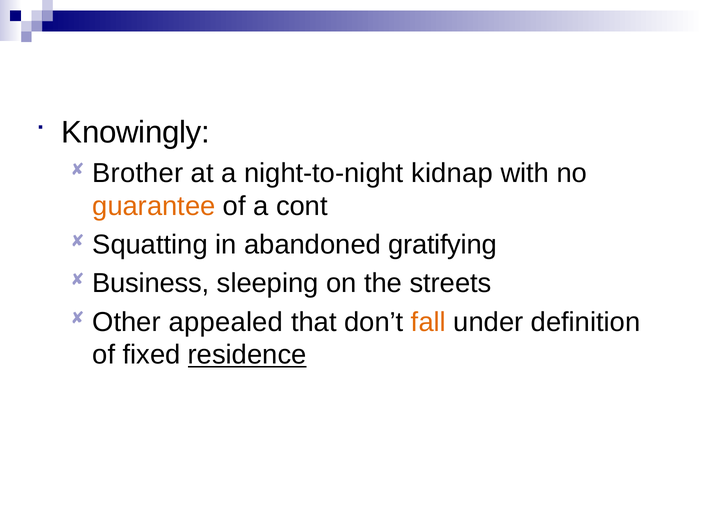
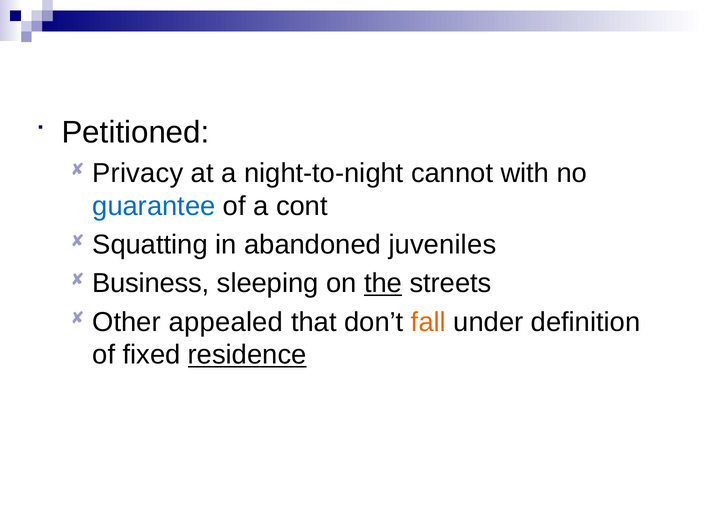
Knowingly: Knowingly -> Petitioned
Brother: Brother -> Privacy
kidnap: kidnap -> cannot
guarantee colour: orange -> blue
gratifying: gratifying -> juveniles
the underline: none -> present
